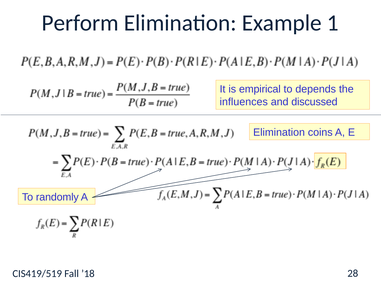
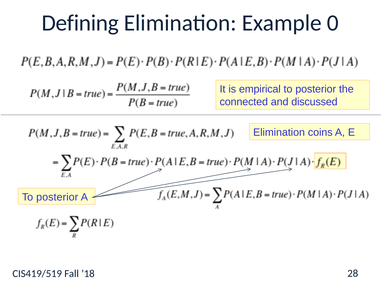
Perform: Perform -> Defining
1: 1 -> 0
depends at (316, 89): depends -> posterior
influences: influences -> connected
randomly at (57, 197): randomly -> posterior
